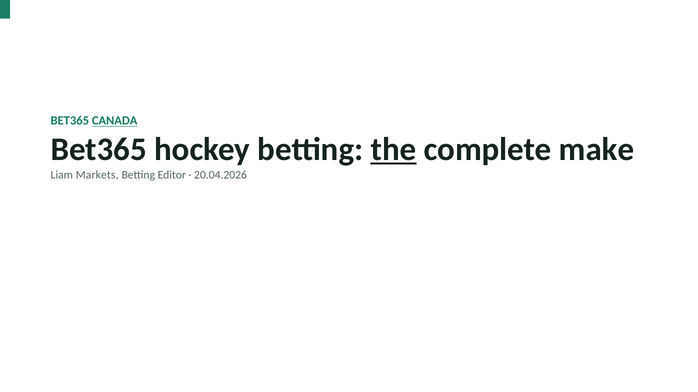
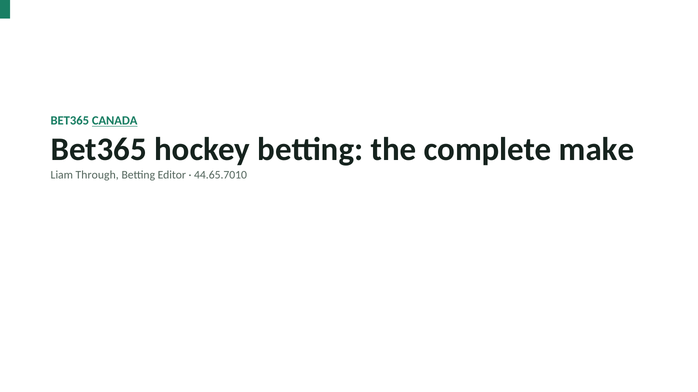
the underline: present -> none
Markets: Markets -> Through
20.04.2026: 20.04.2026 -> 44.65.7010
